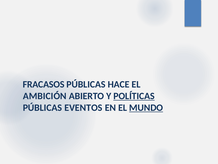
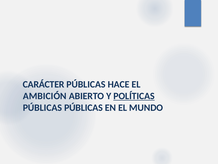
FRACASOS: FRACASOS -> CARÁCTER
PÚBLICAS EVENTOS: EVENTOS -> PÚBLICAS
MUNDO underline: present -> none
